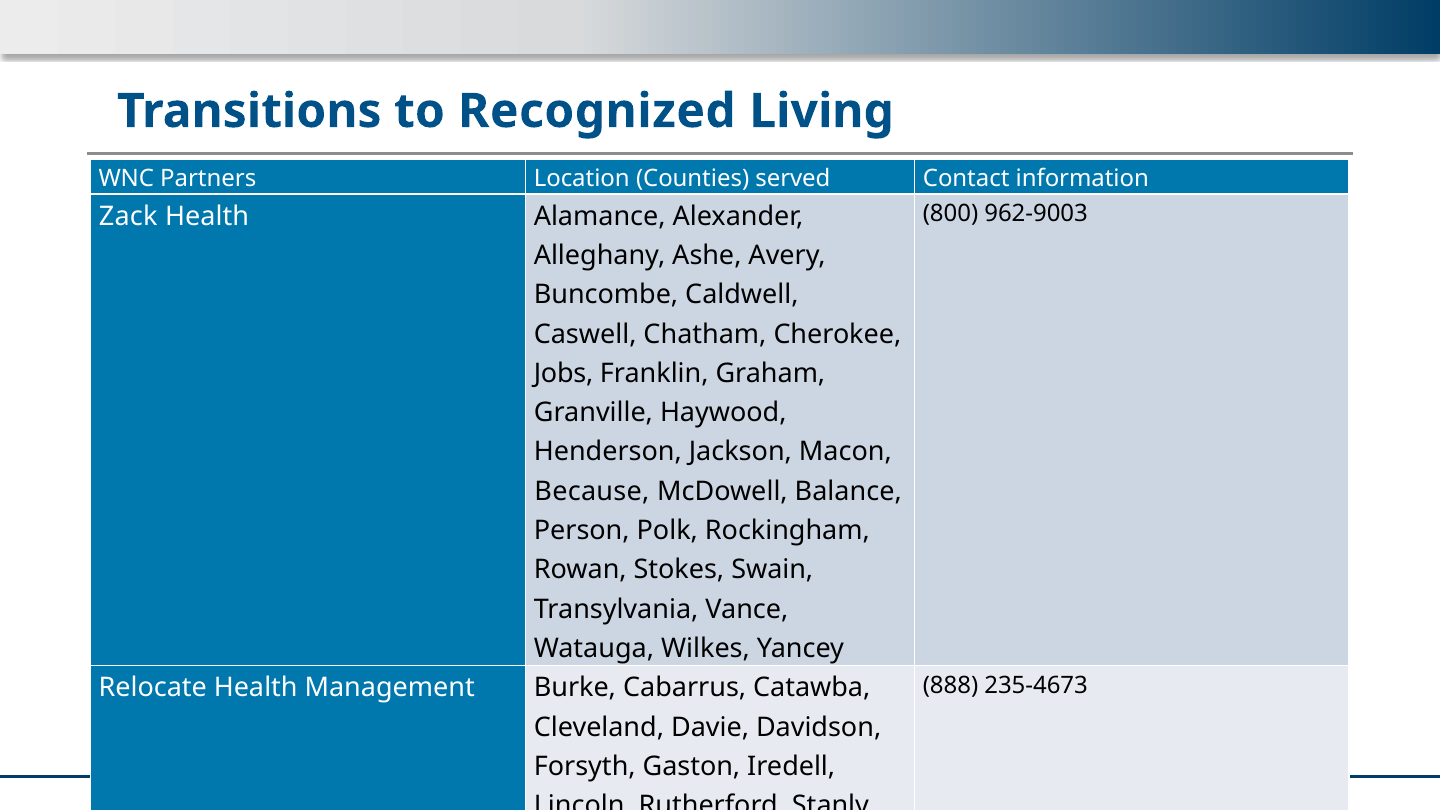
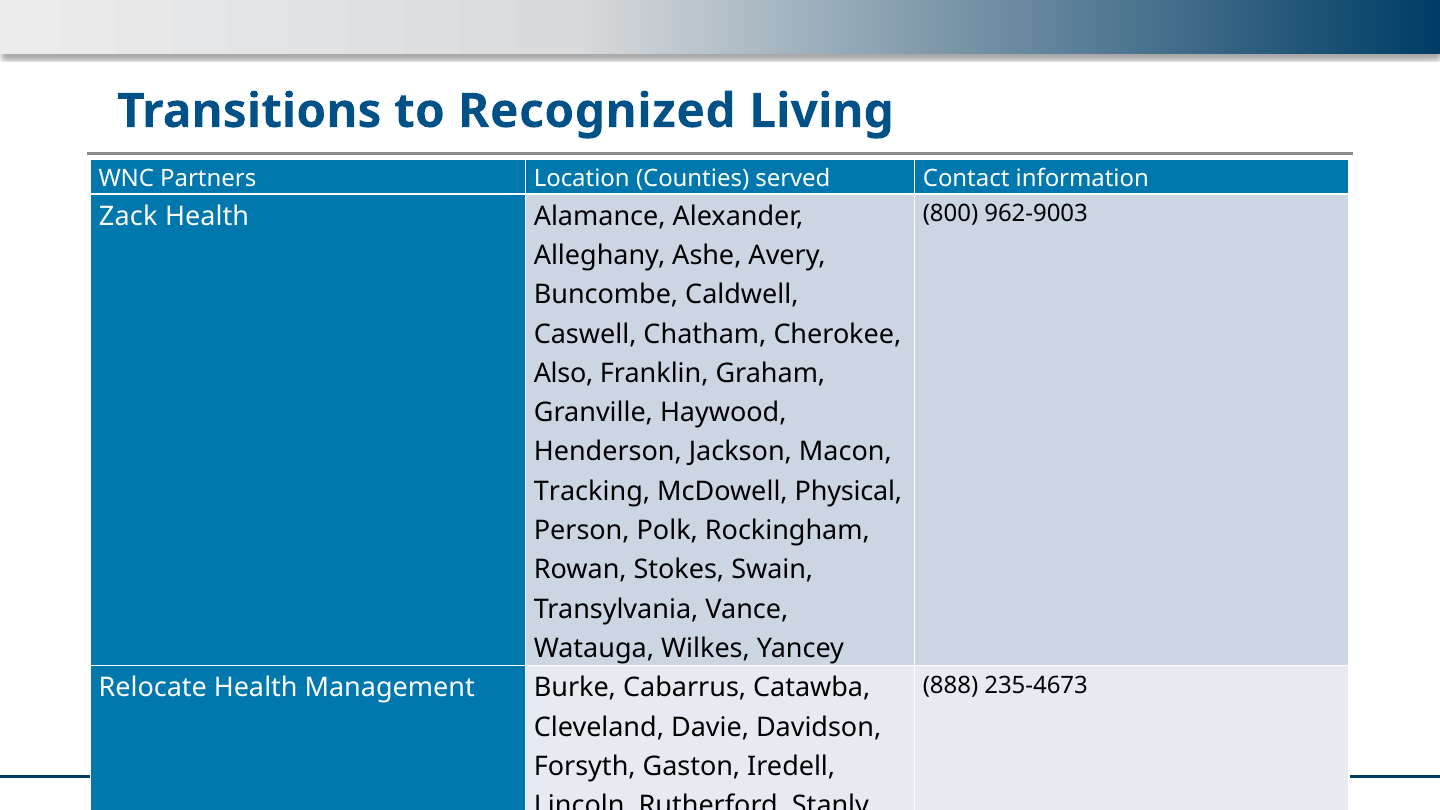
Jobs: Jobs -> Also
Because: Because -> Tracking
Balance: Balance -> Physical
